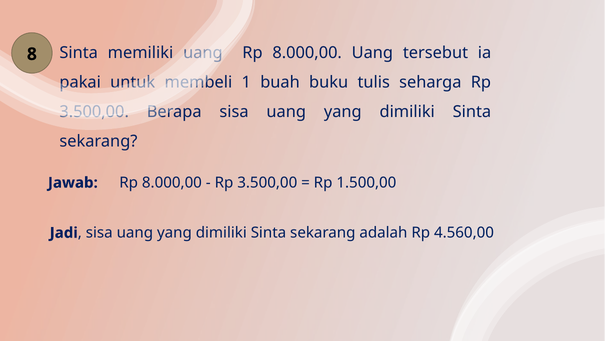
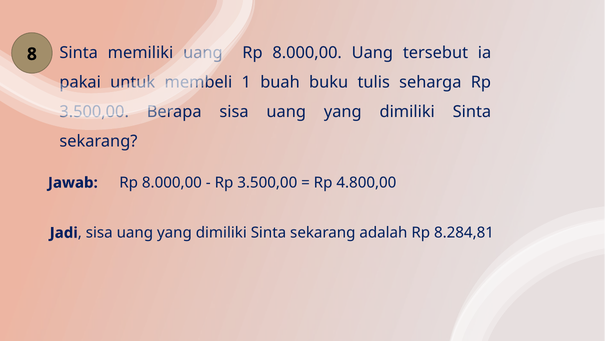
1.500,00: 1.500,00 -> 4.800,00
4.560,00: 4.560,00 -> 8.284,81
